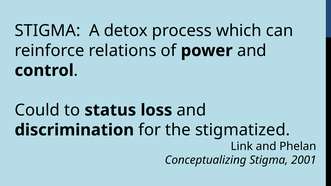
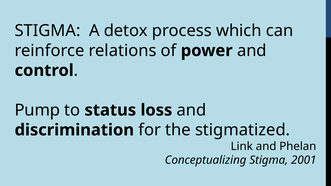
Could: Could -> Pump
